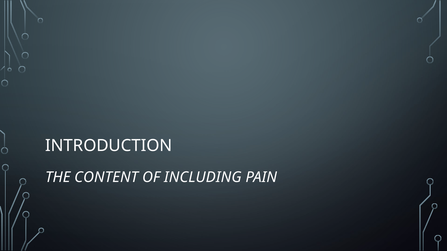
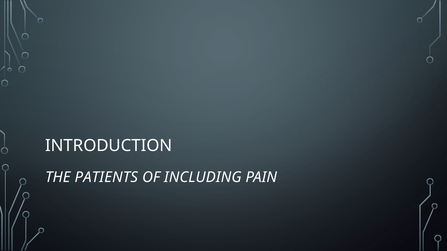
CONTENT: CONTENT -> PATIENTS
